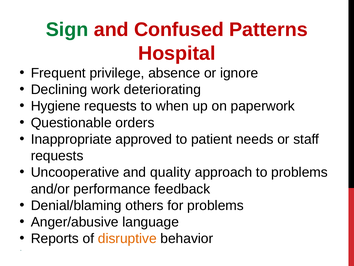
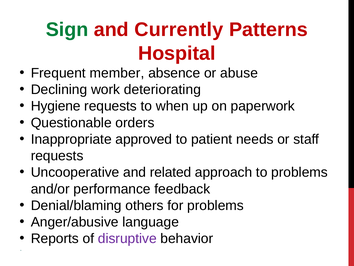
Confused: Confused -> Currently
privilege: privilege -> member
ignore: ignore -> abuse
quality: quality -> related
disruptive colour: orange -> purple
